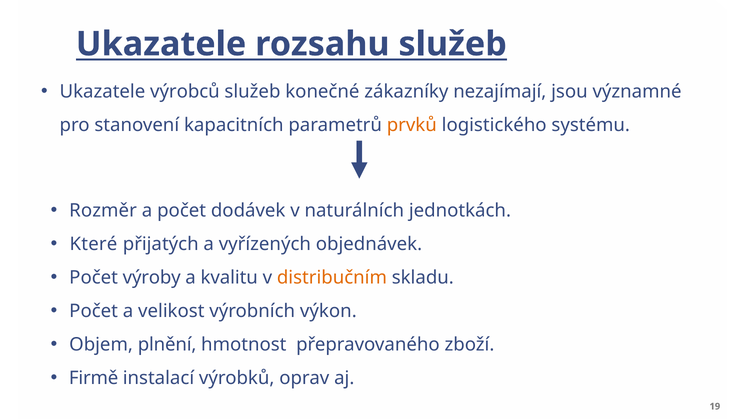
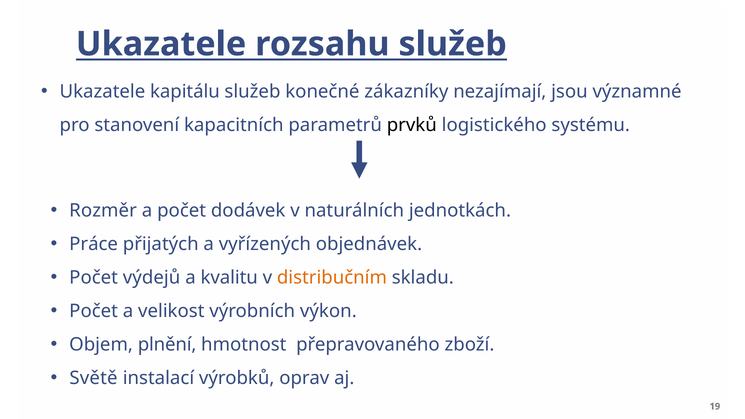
výrobců: výrobců -> kapitálu
prvků colour: orange -> black
Které: Které -> Práce
výroby: výroby -> výdejů
Firmě: Firmě -> Světě
